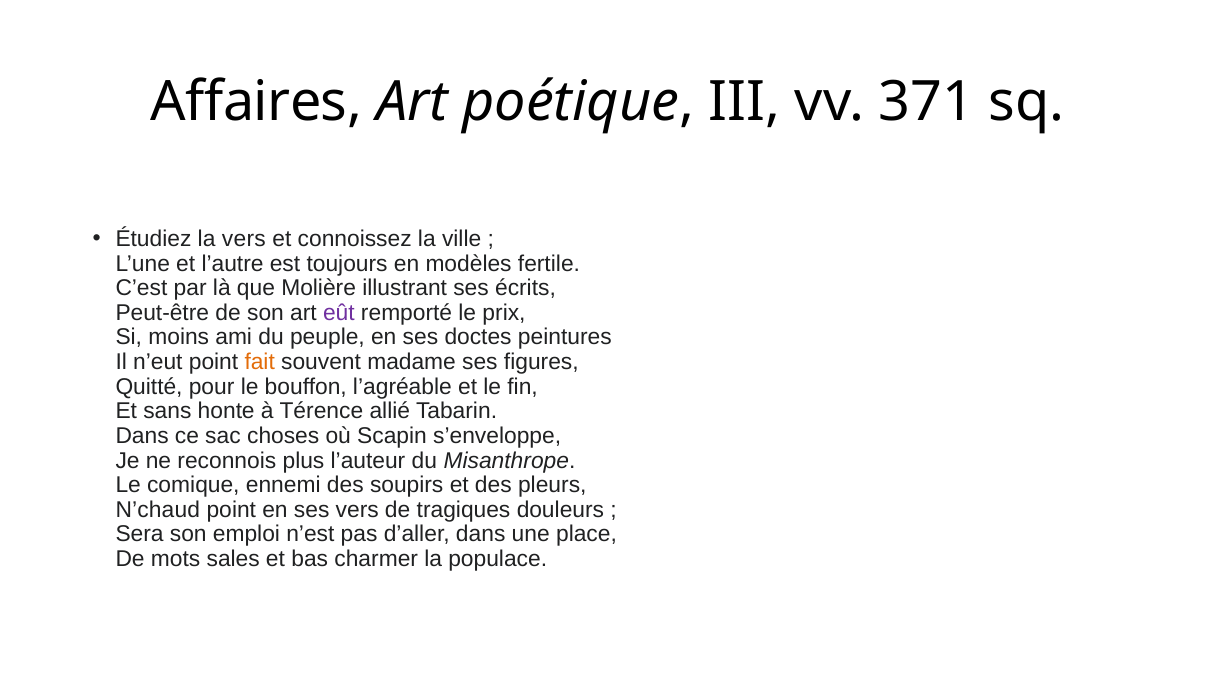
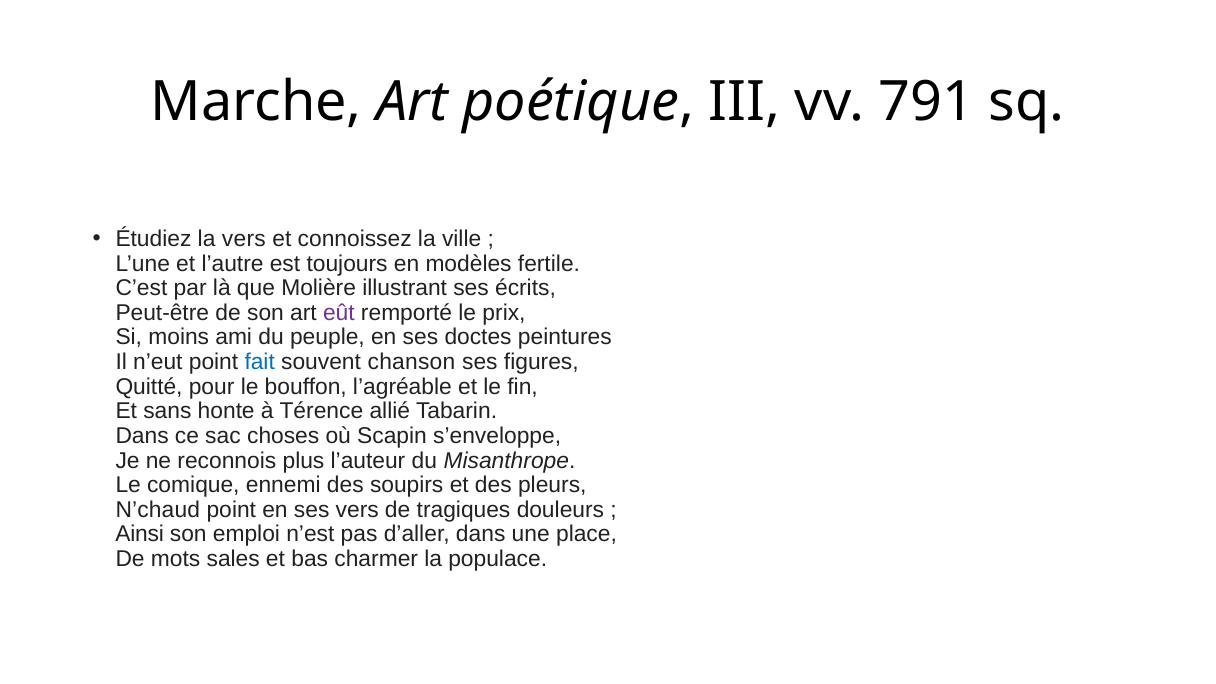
Affaires: Affaires -> Marche
371: 371 -> 791
fait colour: orange -> blue
madame: madame -> chanson
Sera: Sera -> Ainsi
